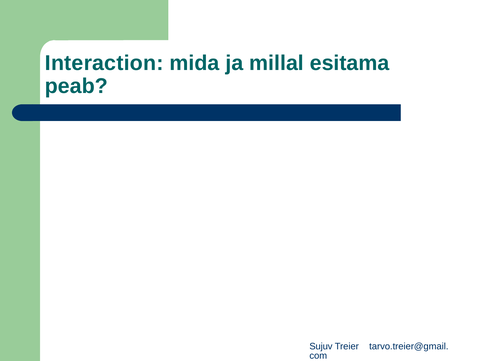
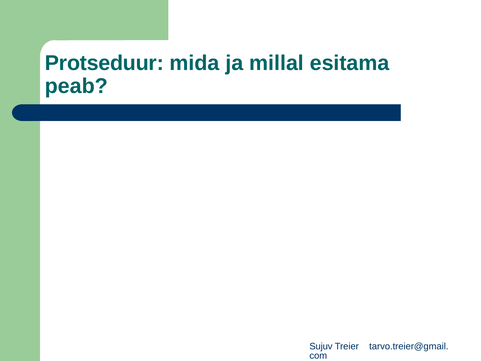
Interaction: Interaction -> Protseduur
